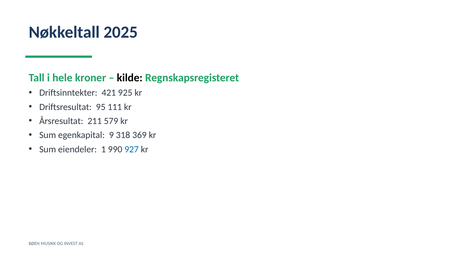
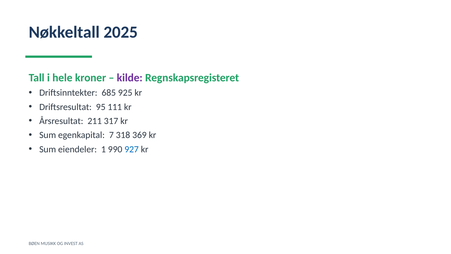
kilde colour: black -> purple
421: 421 -> 685
579: 579 -> 317
9: 9 -> 7
